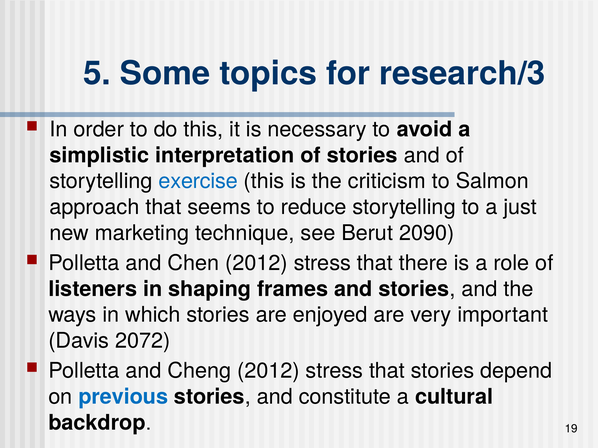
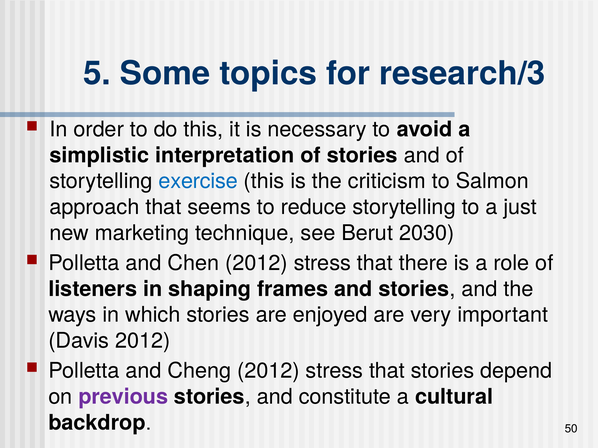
2090: 2090 -> 2030
Davis 2072: 2072 -> 2012
previous colour: blue -> purple
19: 19 -> 50
